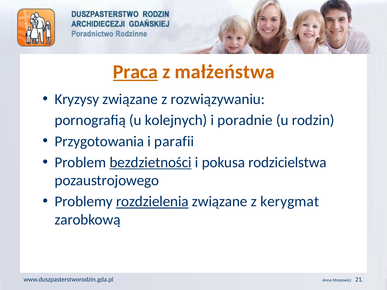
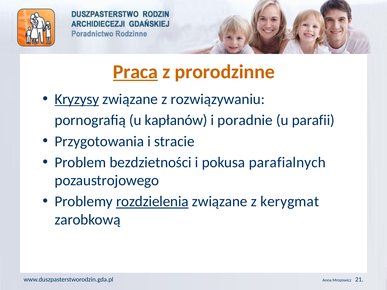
małżeństwa: małżeństwa -> prorodzinne
Kryzysy underline: none -> present
kolejnych: kolejnych -> kapłanów
rodzin: rodzin -> parafii
parafii: parafii -> stracie
bezdzietności underline: present -> none
rodzicielstwa: rodzicielstwa -> parafialnych
